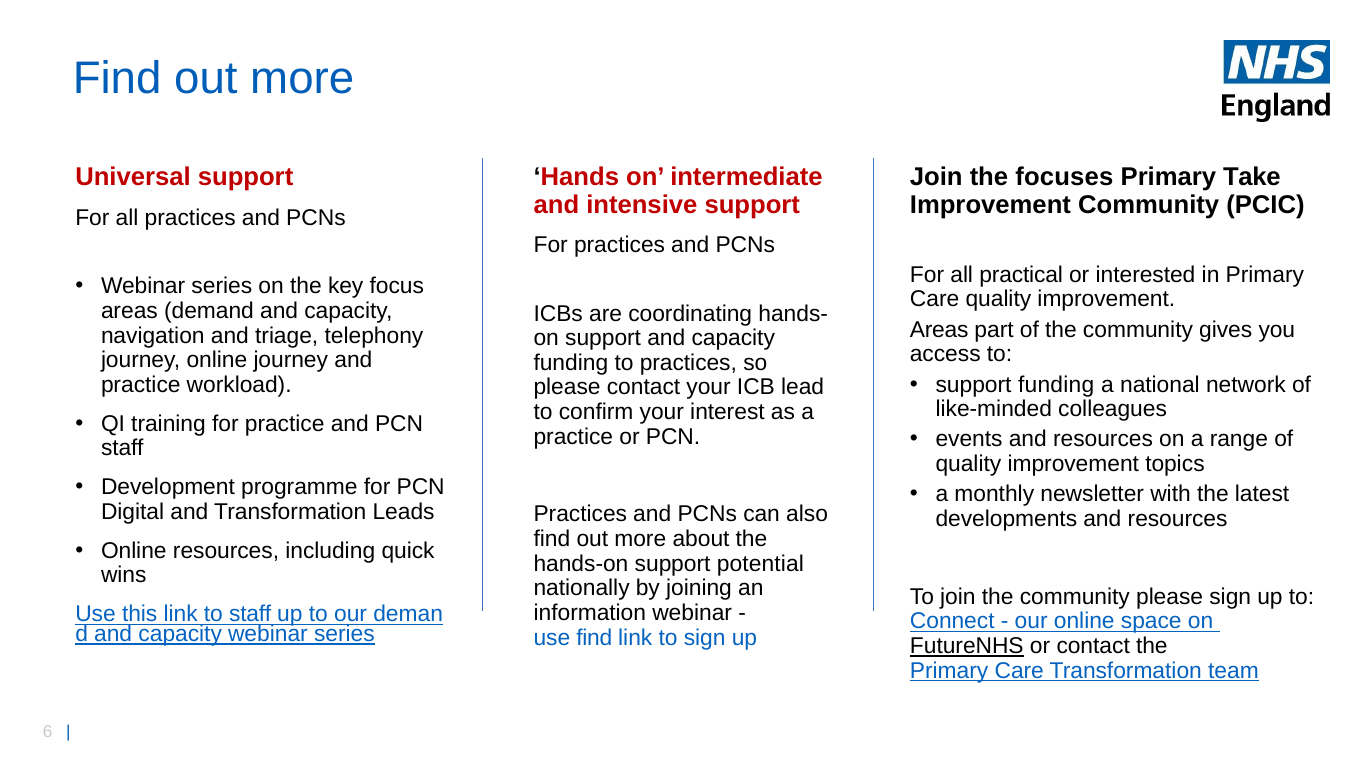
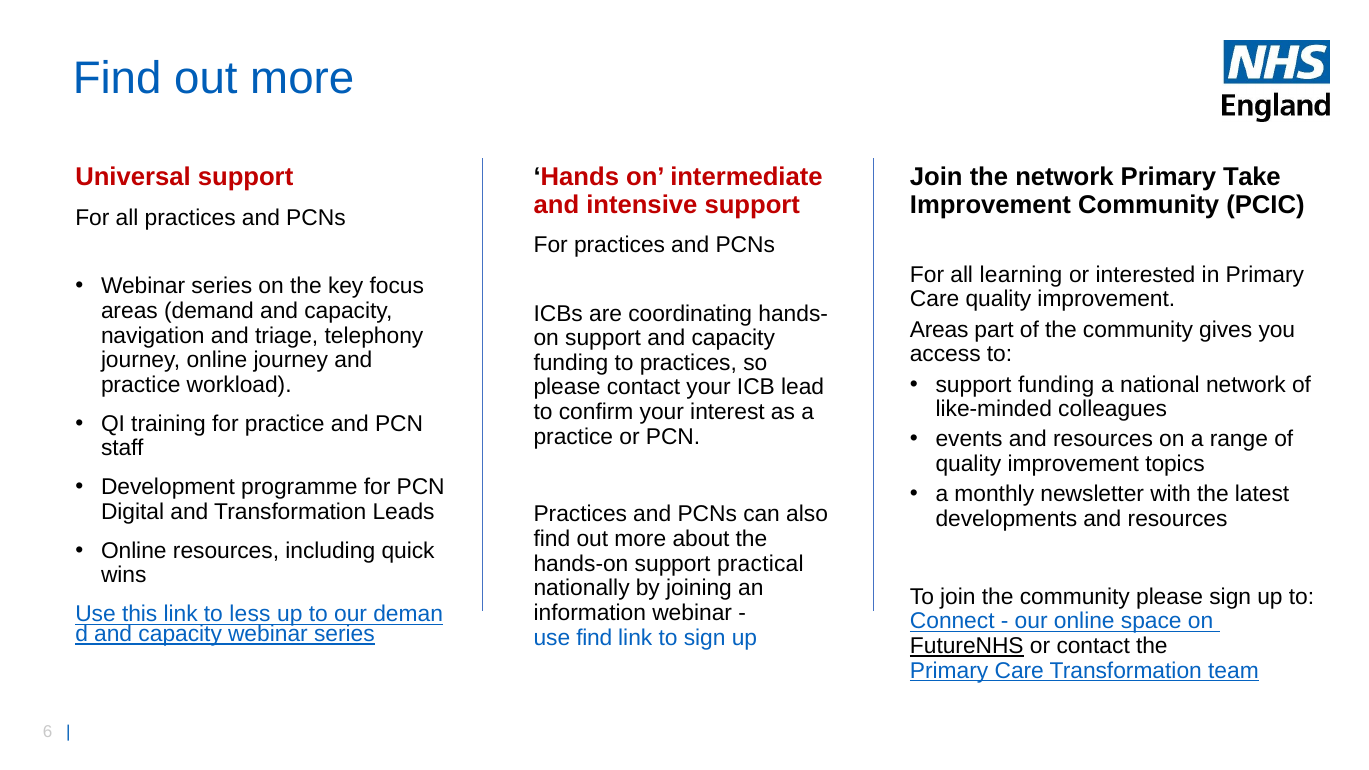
the focuses: focuses -> network
practical: practical -> learning
potential: potential -> practical
to staff: staff -> less
